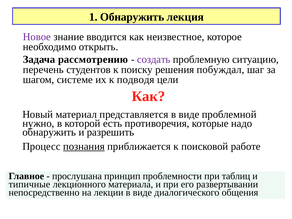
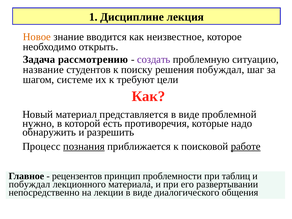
1 Обнаружить: Обнаружить -> Дисциплине
Новое colour: purple -> orange
перечень: перечень -> название
подводя: подводя -> требуют
работе underline: none -> present
прослушана: прослушана -> рецензентов
типичные at (29, 184): типичные -> побуждал
